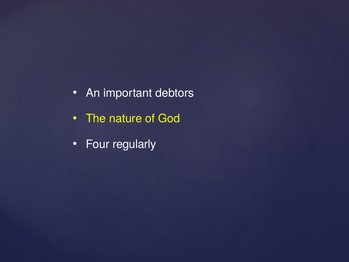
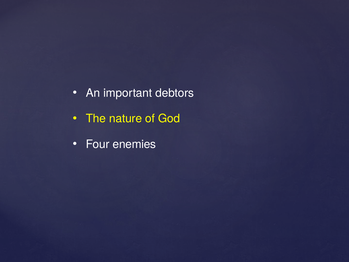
regularly: regularly -> enemies
